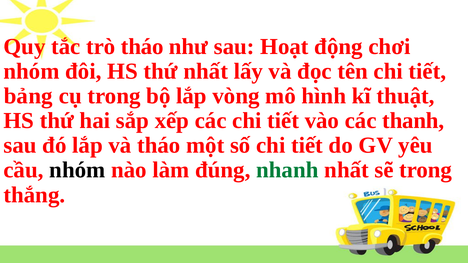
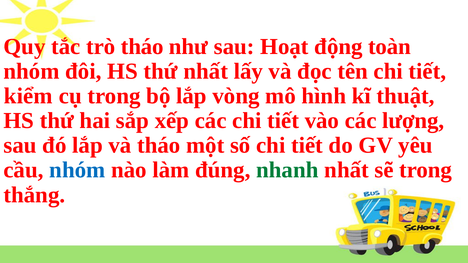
chơi: chơi -> toàn
bảng: bảng -> kiểm
thanh: thanh -> lượng
nhóm at (77, 170) colour: black -> blue
